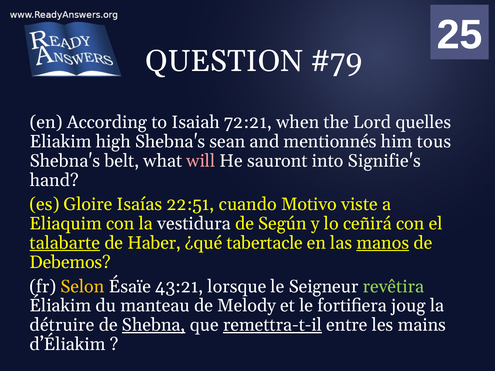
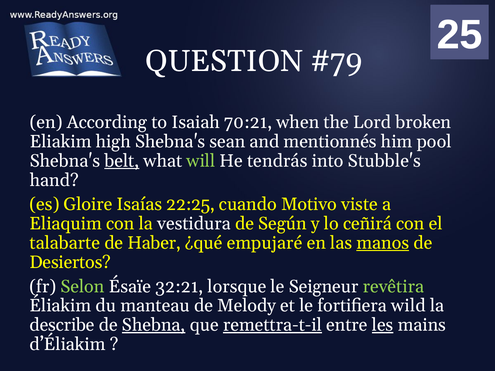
72:21: 72:21 -> 70:21
quelles: quelles -> broken
tous: tous -> pool
belt underline: none -> present
will colour: pink -> light green
sauront: sauront -> tendrás
Signifie's: Signifie's -> Stubble's
22:51: 22:51 -> 22:25
talabarte underline: present -> none
tabertacle: tabertacle -> empujaré
Debemos: Debemos -> Desiertos
Selon colour: yellow -> light green
43:21: 43:21 -> 32:21
joug: joug -> wild
détruire: détruire -> describe
les underline: none -> present
